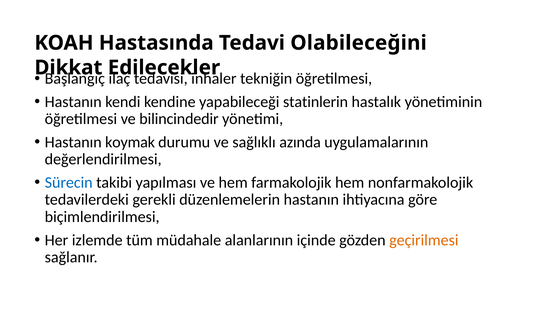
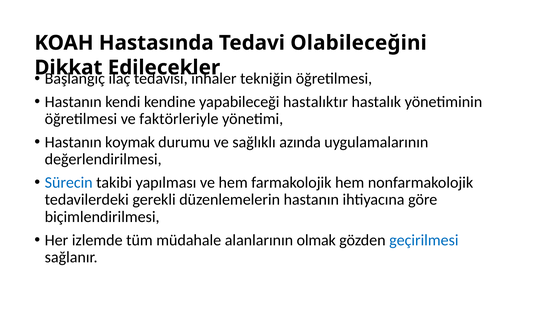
statinlerin: statinlerin -> hastalıktır
bilincindedir: bilincindedir -> faktörleriyle
içinde: içinde -> olmak
geçirilmesi colour: orange -> blue
